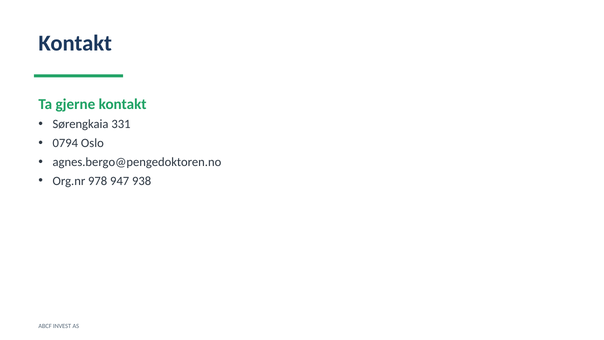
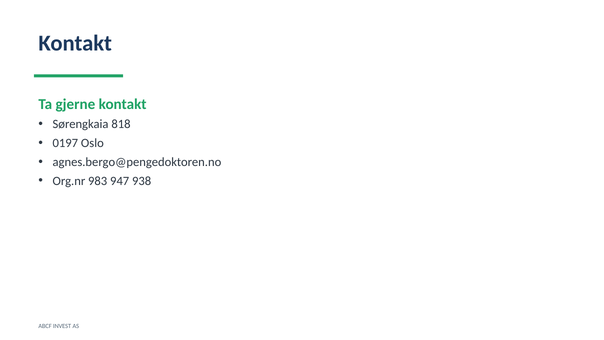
331: 331 -> 818
0794: 0794 -> 0197
978: 978 -> 983
